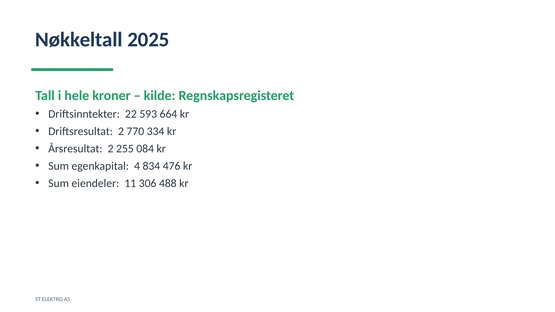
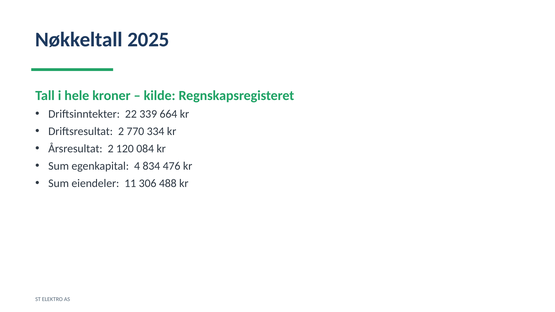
593: 593 -> 339
255: 255 -> 120
